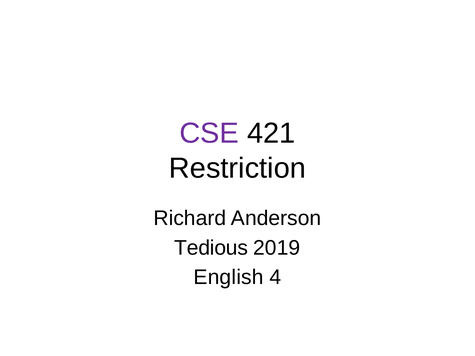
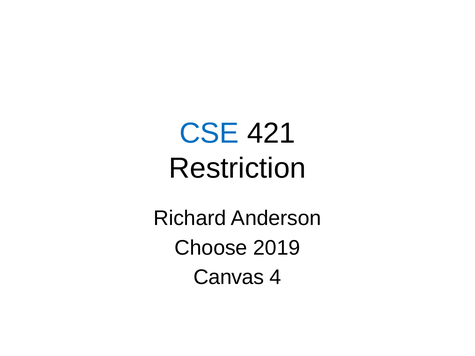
CSE colour: purple -> blue
Tedious: Tedious -> Choose
English: English -> Canvas
